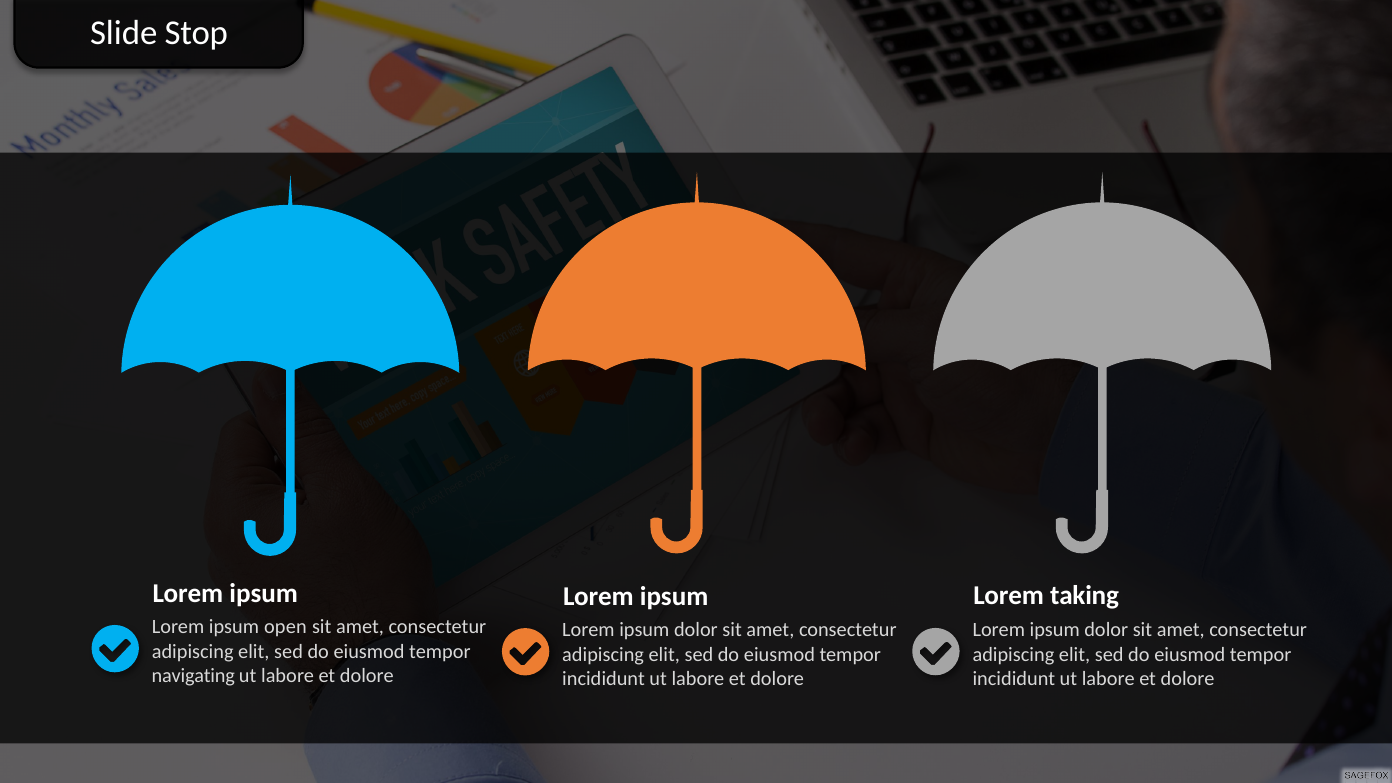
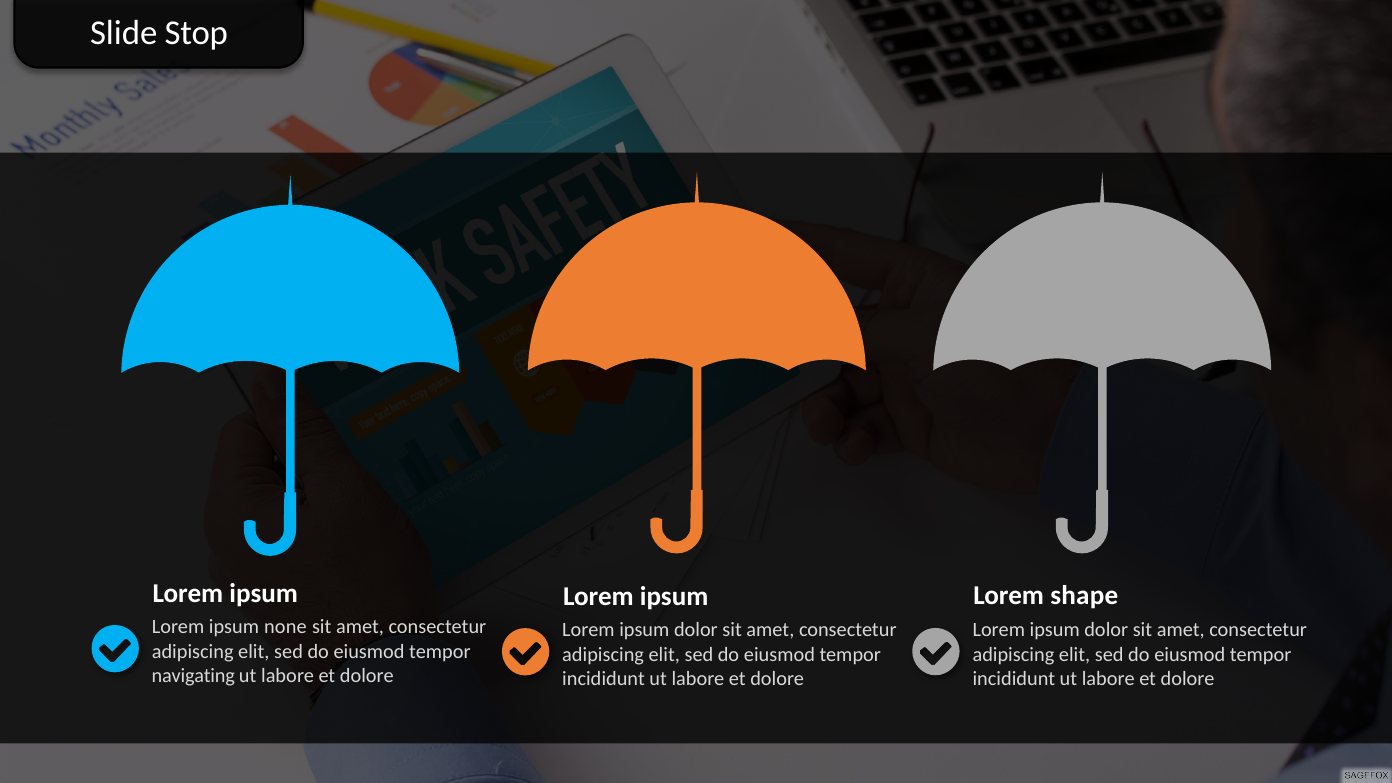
taking: taking -> shape
open: open -> none
